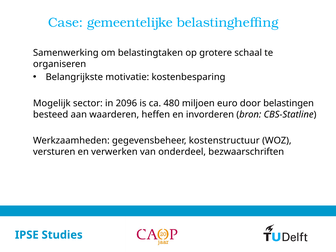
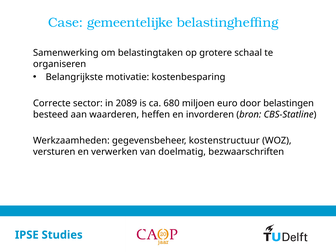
Mogelijk: Mogelijk -> Correcte
2096: 2096 -> 2089
480: 480 -> 680
onderdeel: onderdeel -> doelmatig
